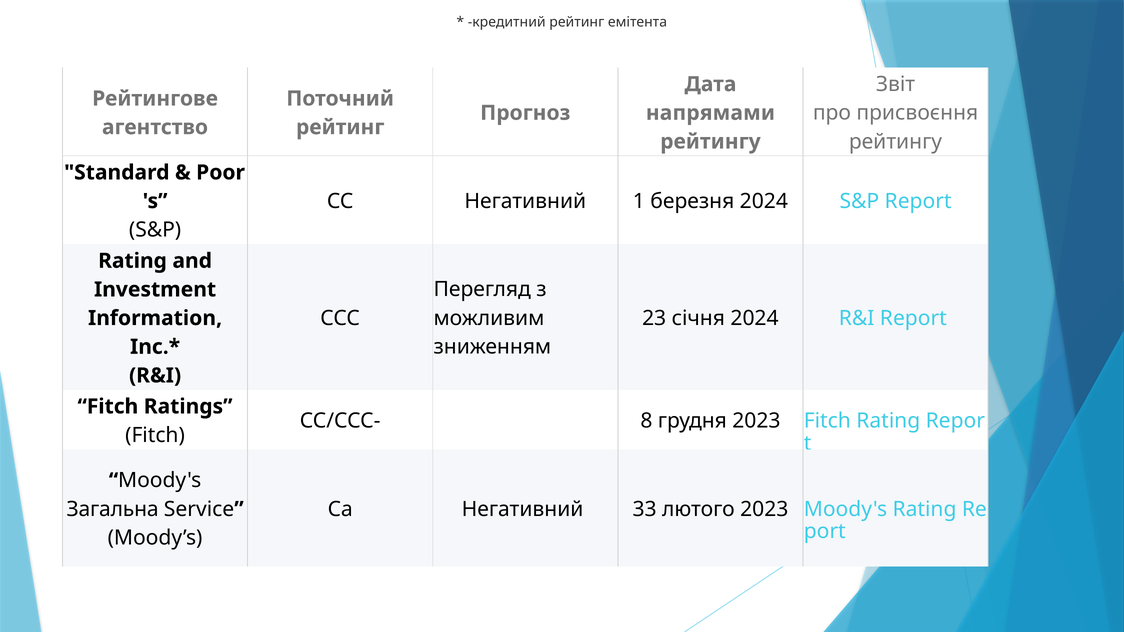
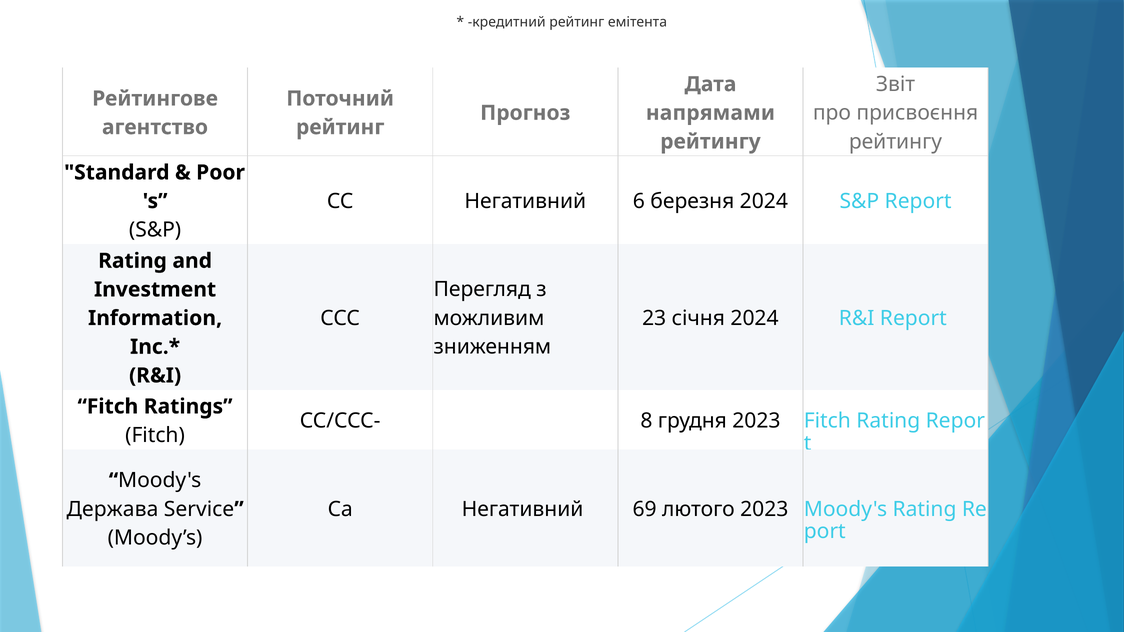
1: 1 -> 6
Загальна: Загальна -> Держава
33: 33 -> 69
